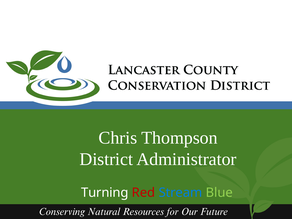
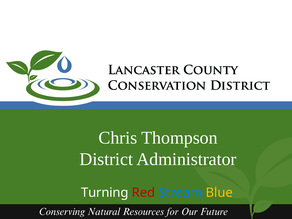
Blue colour: light green -> yellow
